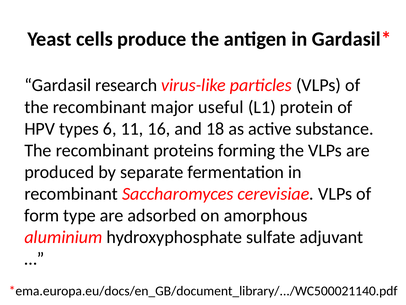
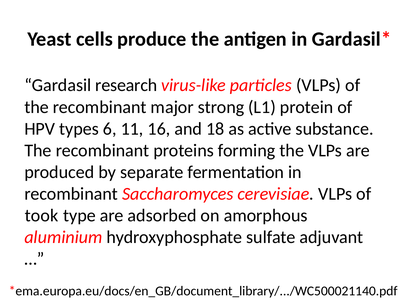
useful: useful -> strong
form: form -> took
